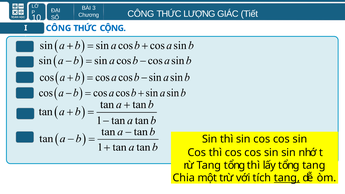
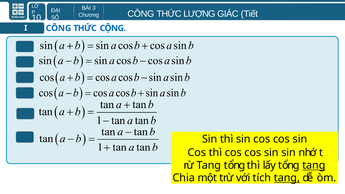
tang at (314, 165) underline: none -> present
